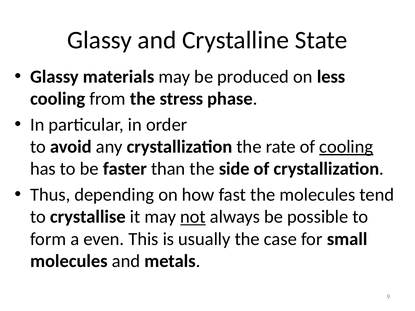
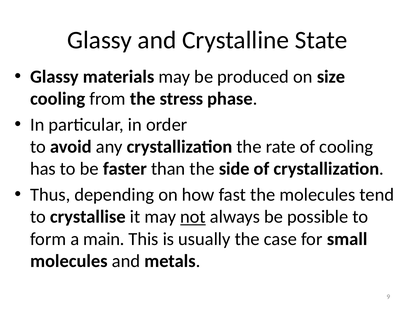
less: less -> size
cooling at (346, 147) underline: present -> none
even: even -> main
